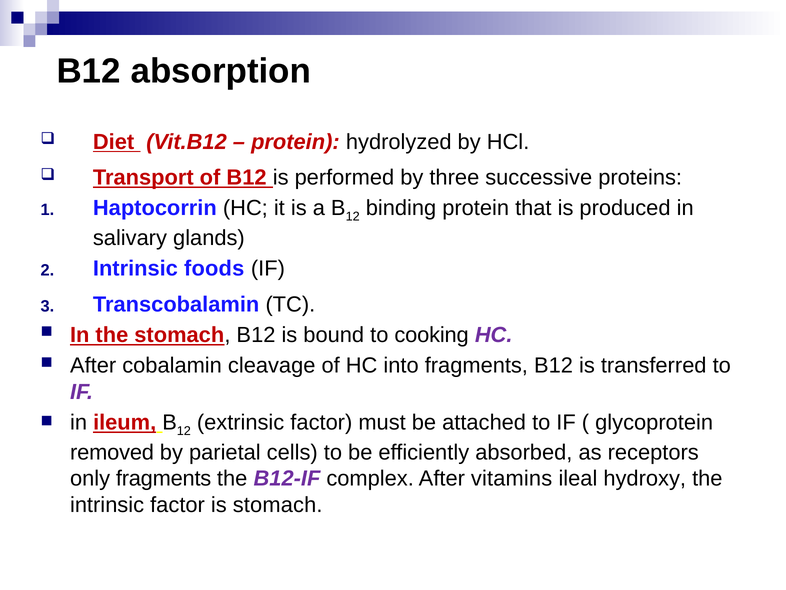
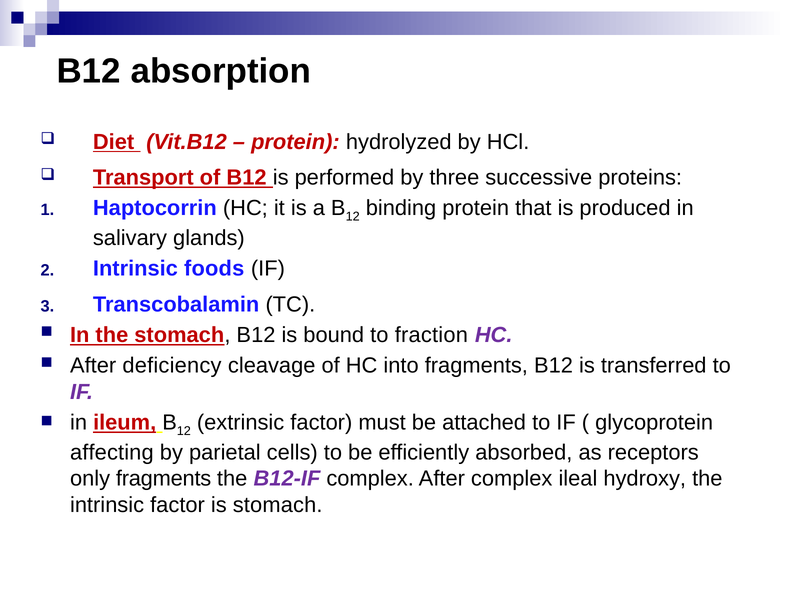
cooking: cooking -> fraction
cobalamin: cobalamin -> deficiency
removed: removed -> affecting
After vitamins: vitamins -> complex
